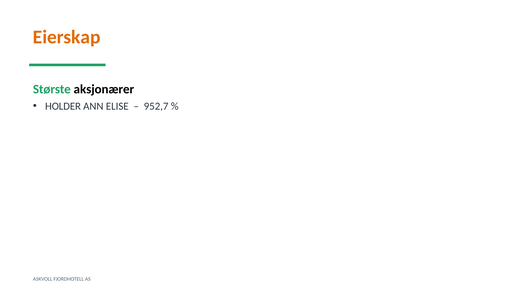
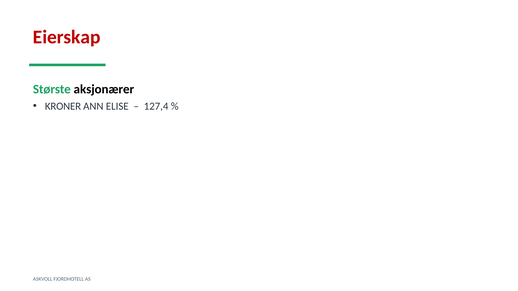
Eierskap colour: orange -> red
HOLDER: HOLDER -> KRONER
952,7: 952,7 -> 127,4
